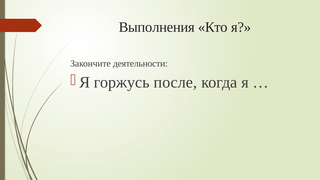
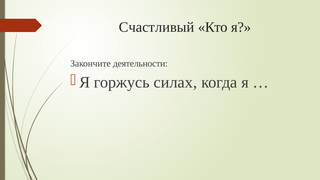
Выполнения: Выполнения -> Счастливый
после: после -> силах
